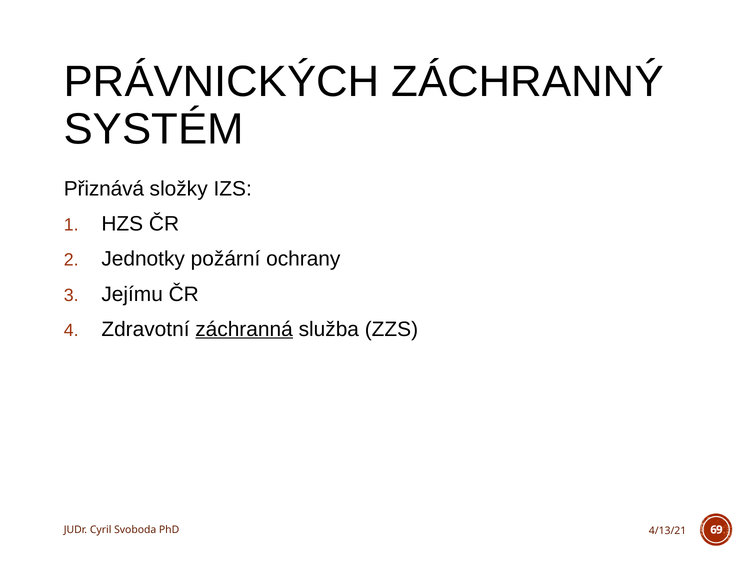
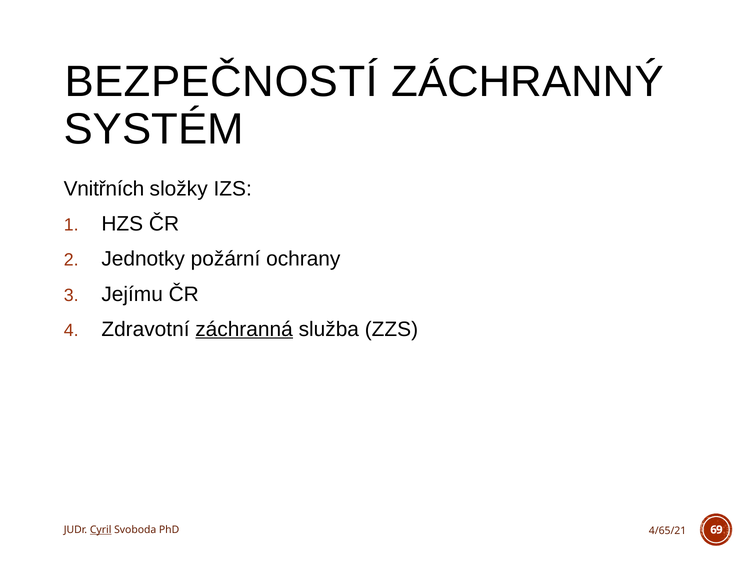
PRÁVNICKÝCH: PRÁVNICKÝCH -> BEZPEČNOSTÍ
Přiznává: Přiznává -> Vnitřních
Cyril underline: none -> present
4/13/21: 4/13/21 -> 4/65/21
